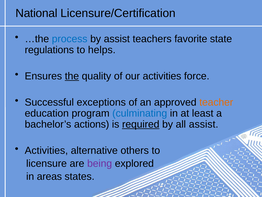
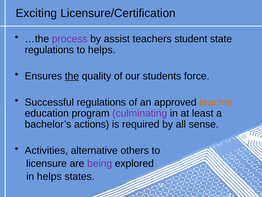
National: National -> Exciting
process colour: blue -> purple
favorite: favorite -> student
our activities: activities -> students
Successful exceptions: exceptions -> regulations
culminating colour: blue -> purple
required underline: present -> none
all assist: assist -> sense
in areas: areas -> helps
